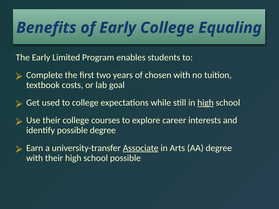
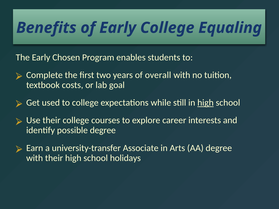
Limited: Limited -> Chosen
chosen: chosen -> overall
Associate underline: present -> none
school possible: possible -> holidays
